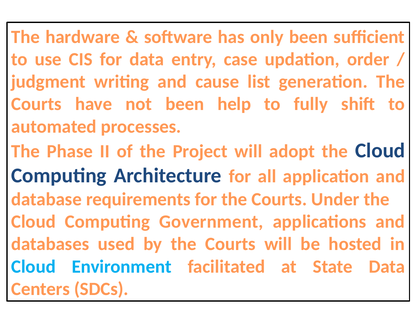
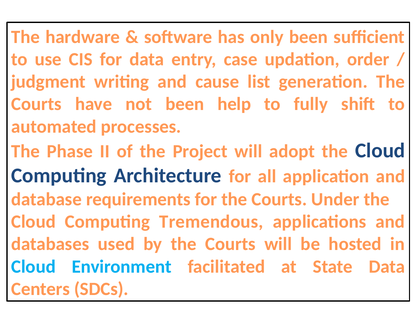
Government: Government -> Tremendous
